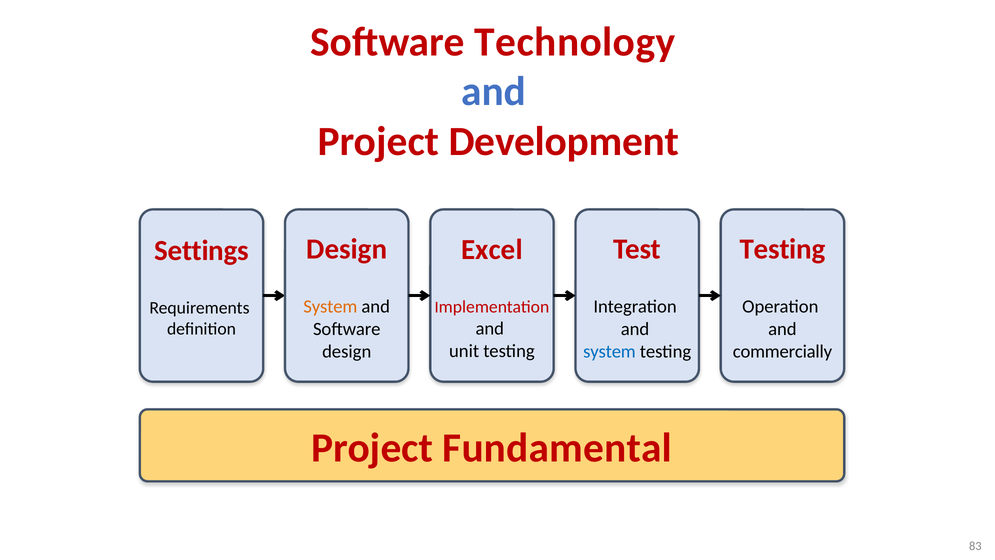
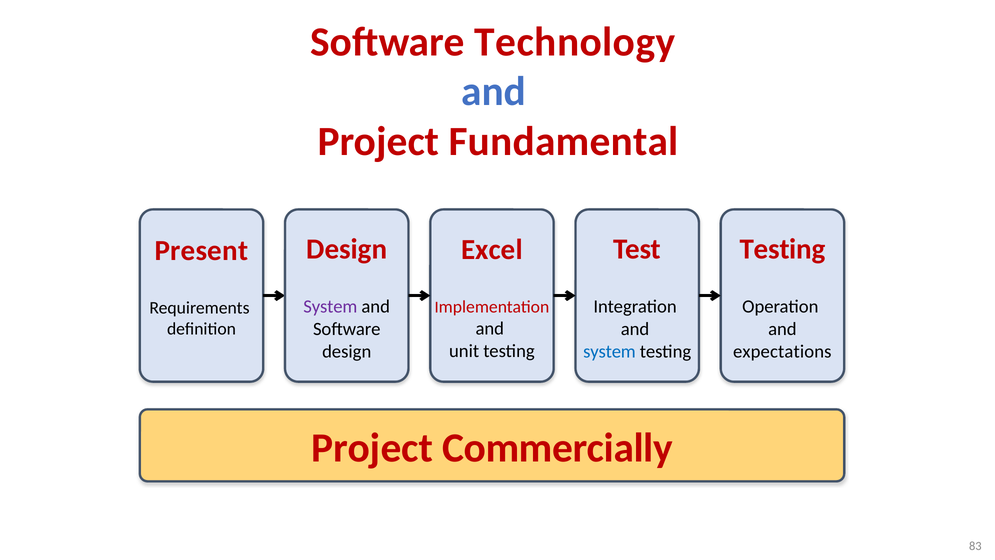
Development: Development -> Fundamental
Settings: Settings -> Present
System at (330, 307) colour: orange -> purple
commercially: commercially -> expectations
Fundamental: Fundamental -> Commercially
